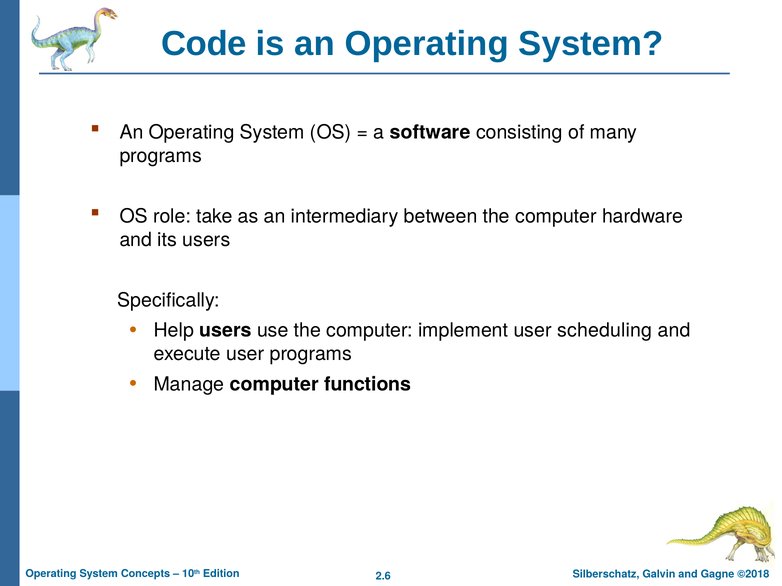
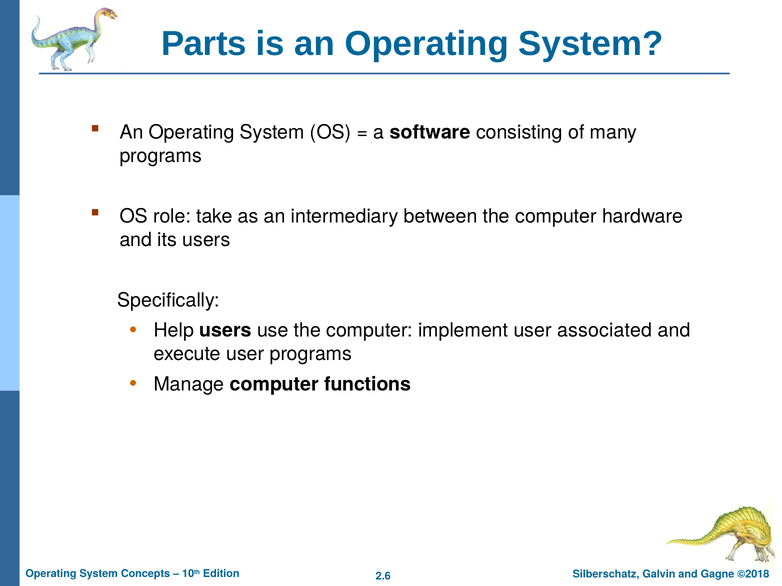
Code: Code -> Parts
scheduling: scheduling -> associated
